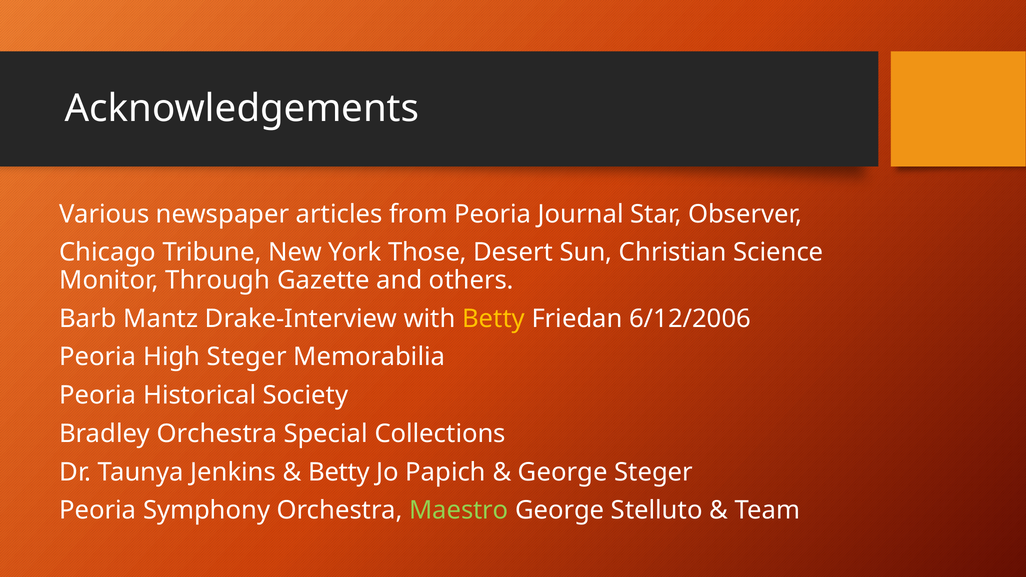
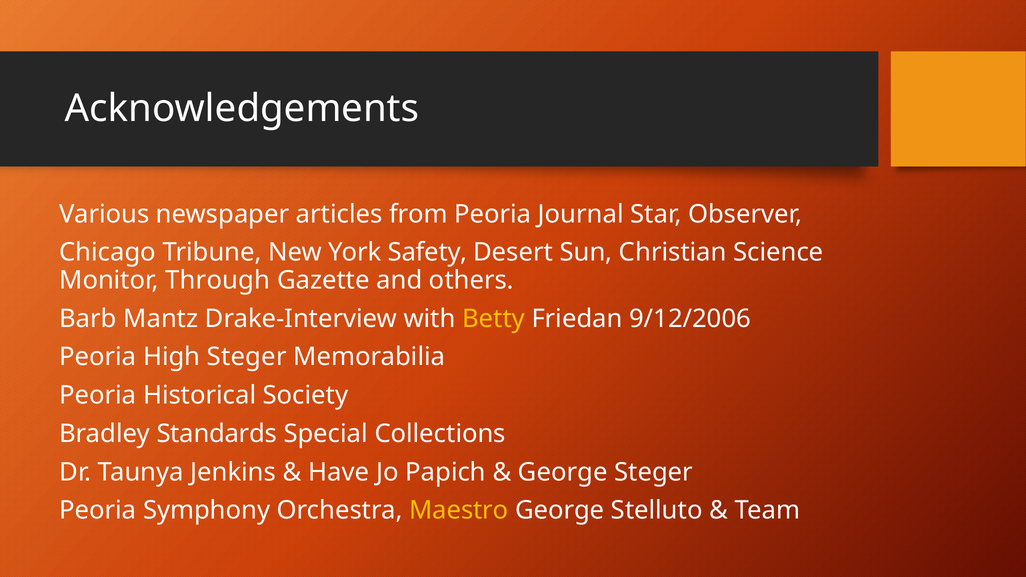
Those: Those -> Safety
6/12/2006: 6/12/2006 -> 9/12/2006
Bradley Orchestra: Orchestra -> Standards
Betty at (339, 472): Betty -> Have
Maestro colour: light green -> yellow
